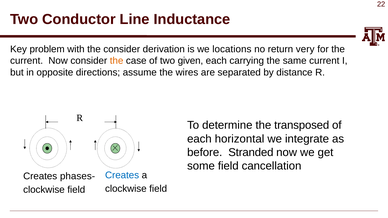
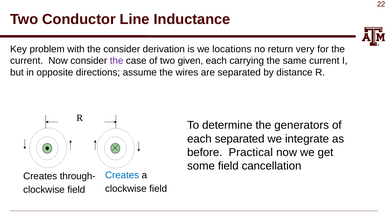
the at (117, 61) colour: orange -> purple
transposed: transposed -> generators
each horizontal: horizontal -> separated
Stranded: Stranded -> Practical
phases-: phases- -> through-
